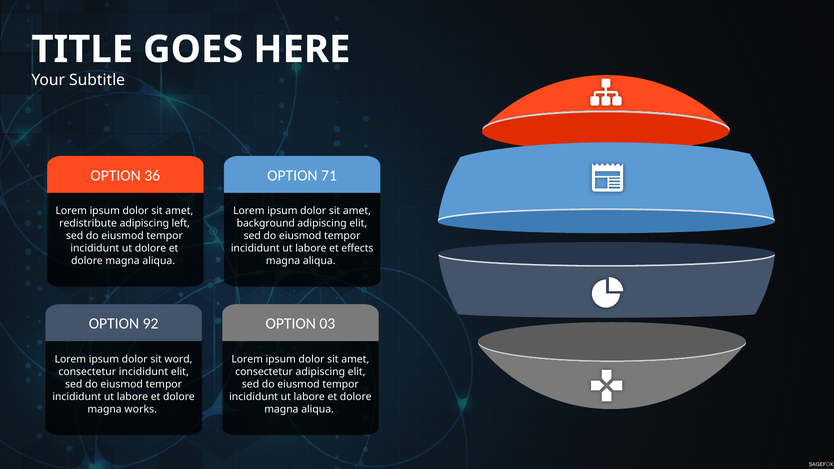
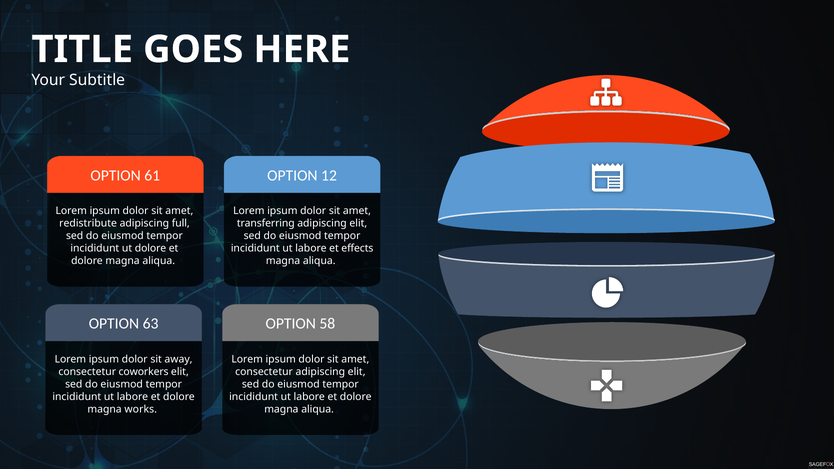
36: 36 -> 61
71: 71 -> 12
left: left -> full
background: background -> transferring
92: 92 -> 63
03: 03 -> 58
word: word -> away
consectetur incididunt: incididunt -> coworkers
